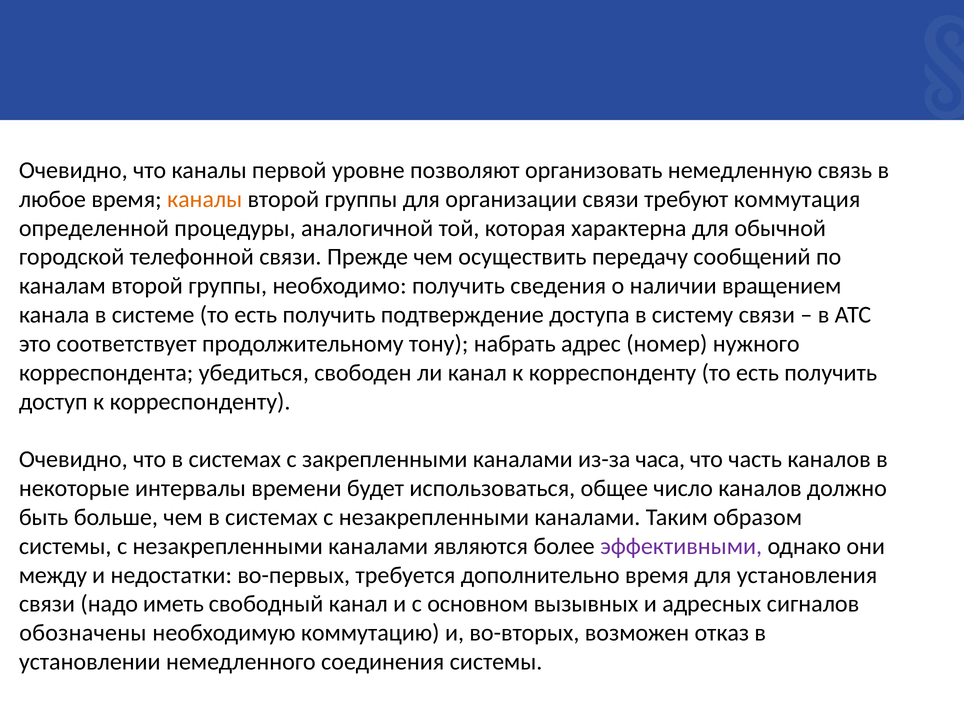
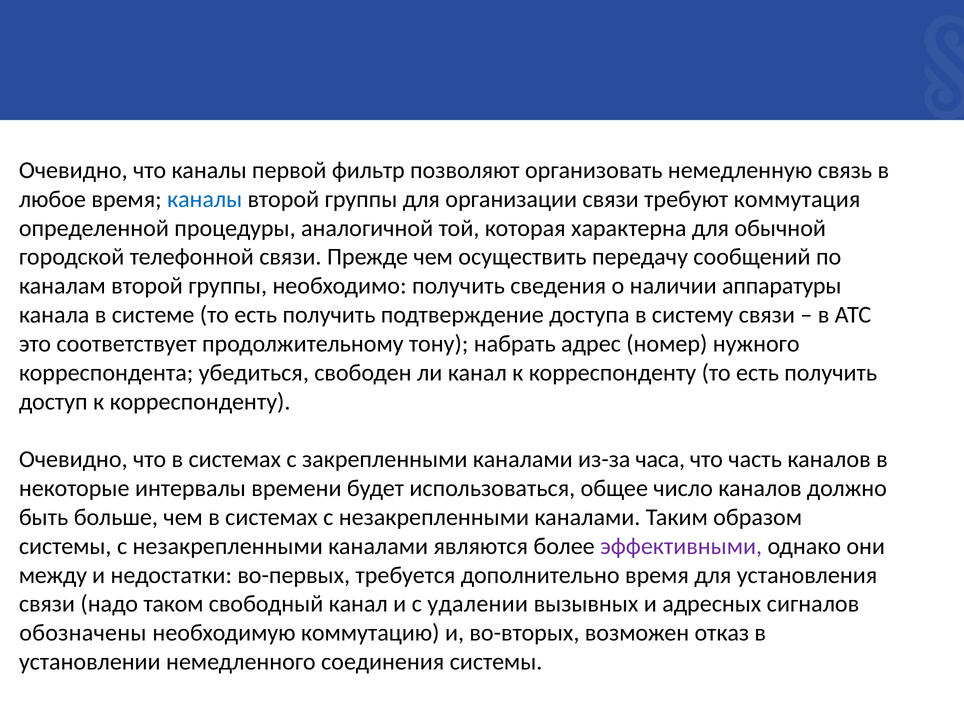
уровне: уровне -> фильтр
каналы at (205, 199) colour: orange -> blue
вращением: вращением -> аппаратуры
иметь: иметь -> таком
основном: основном -> удалении
